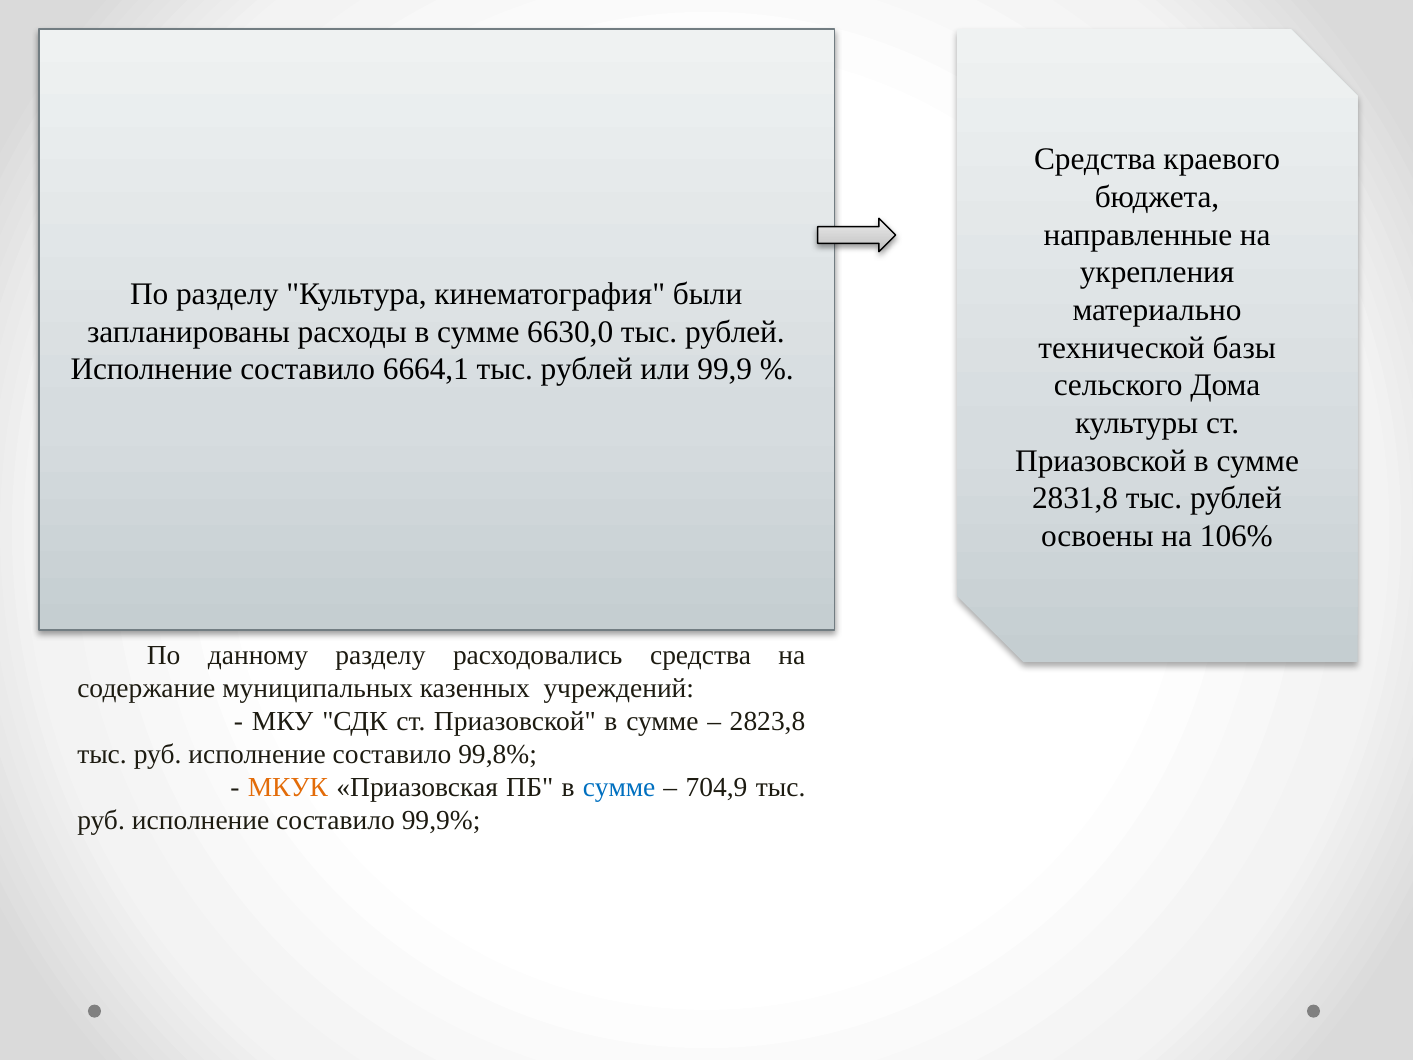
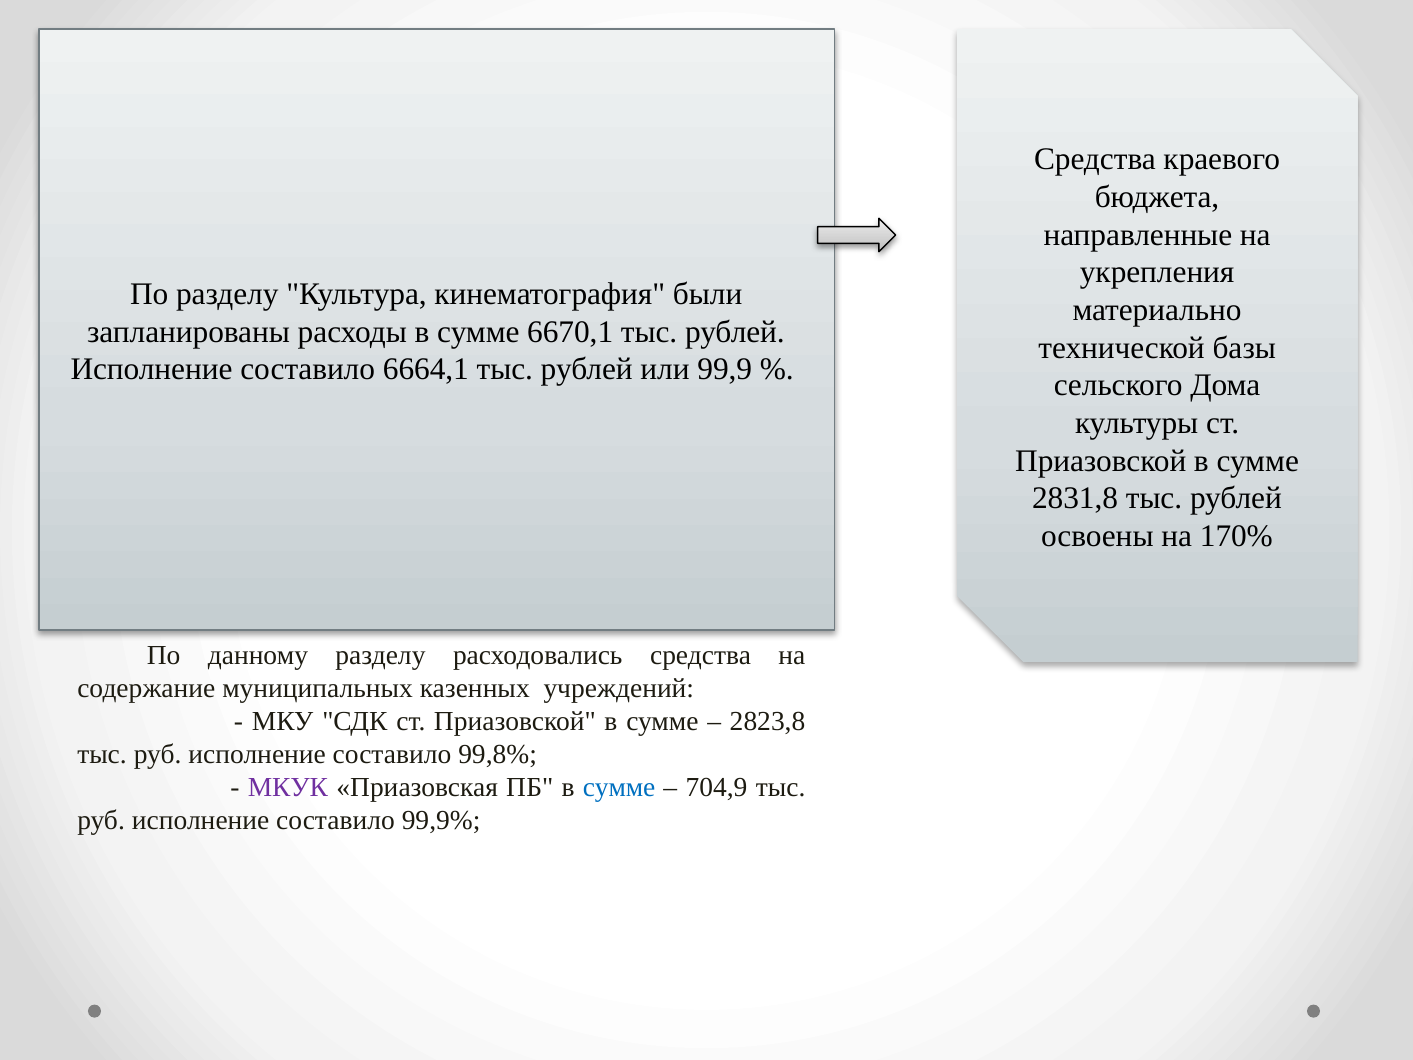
6630,0: 6630,0 -> 6670,1
106%: 106% -> 170%
МКУК colour: orange -> purple
